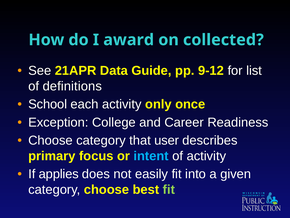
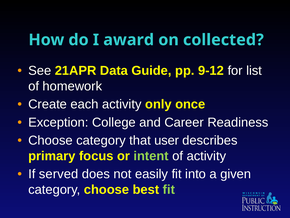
definitions: definitions -> homework
School: School -> Create
intent colour: light blue -> light green
applies: applies -> served
